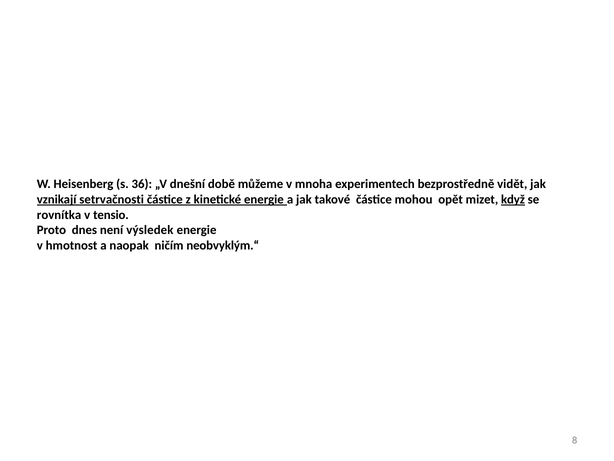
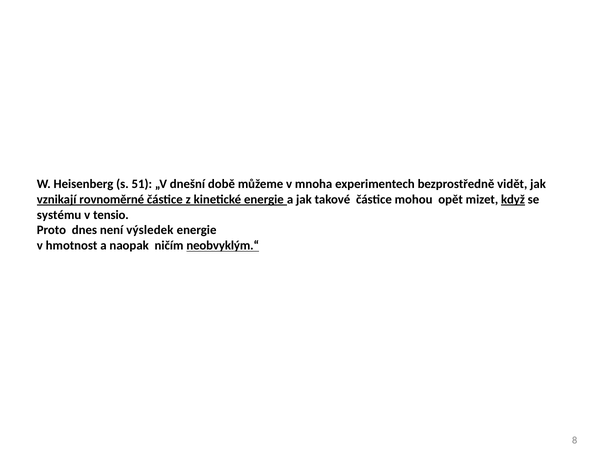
36: 36 -> 51
setrvačnosti: setrvačnosti -> rovnoměrné
rovnítka: rovnítka -> systému
neobvyklým.“ underline: none -> present
